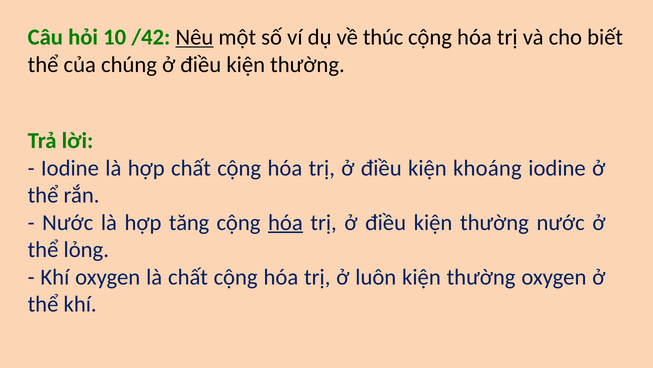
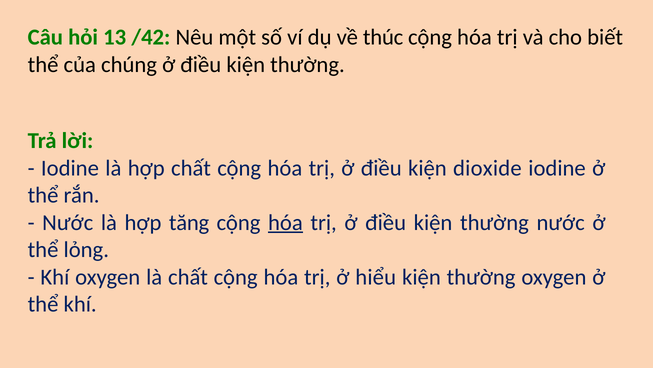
10: 10 -> 13
Nêu underline: present -> none
khoáng: khoáng -> dioxide
luôn: luôn -> hiểu
